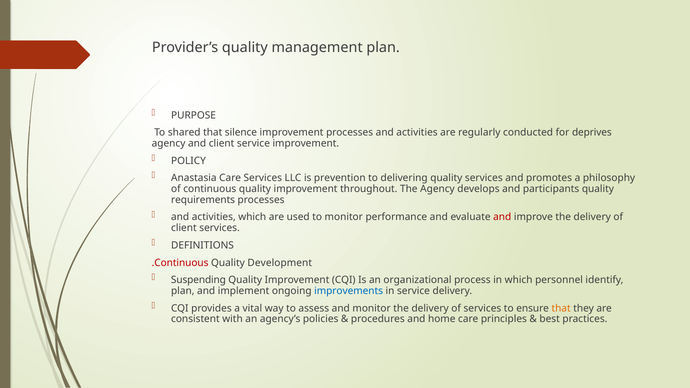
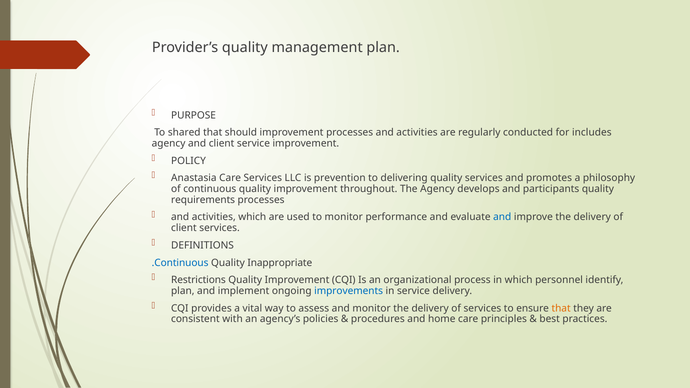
silence: silence -> should
deprives: deprives -> includes
and at (502, 217) colour: red -> blue
.Continuous colour: red -> blue
Development: Development -> Inappropriate
Suspending: Suspending -> Restrictions
